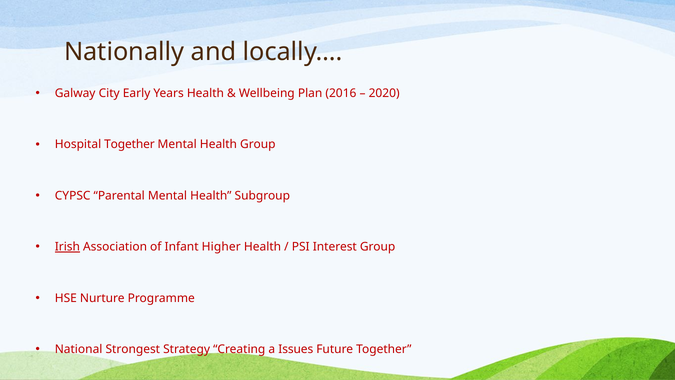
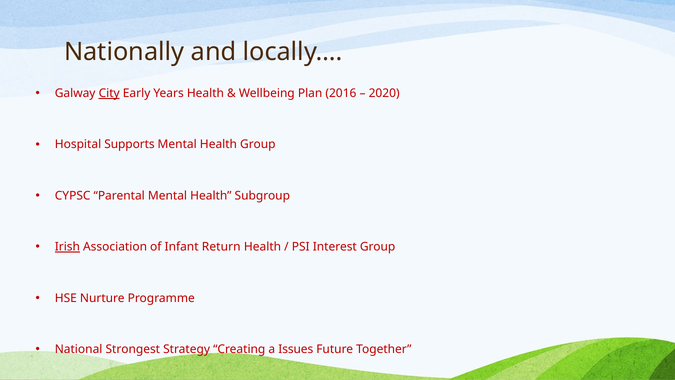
City underline: none -> present
Hospital Together: Together -> Supports
Higher: Higher -> Return
